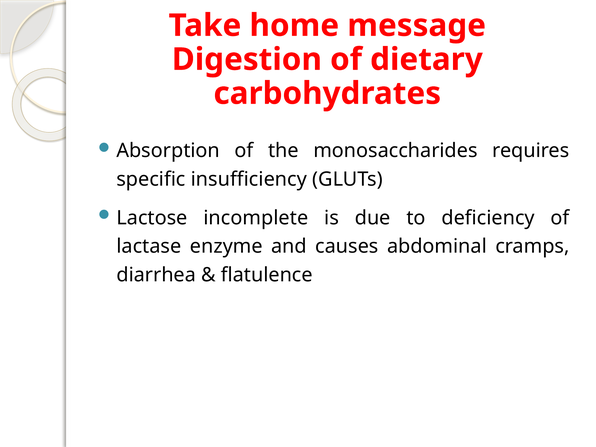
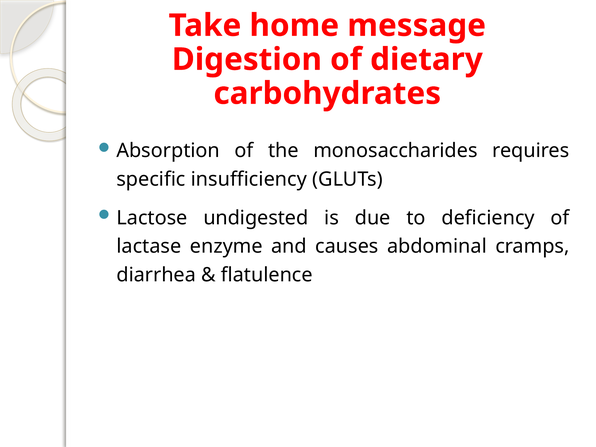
incomplete: incomplete -> undigested
